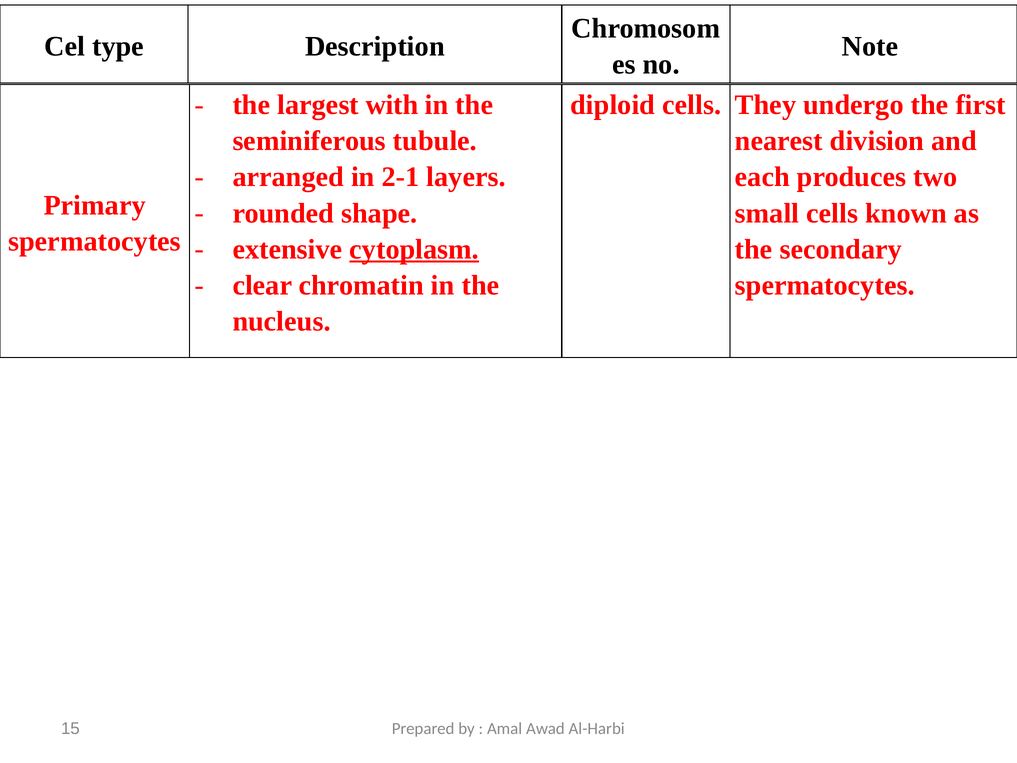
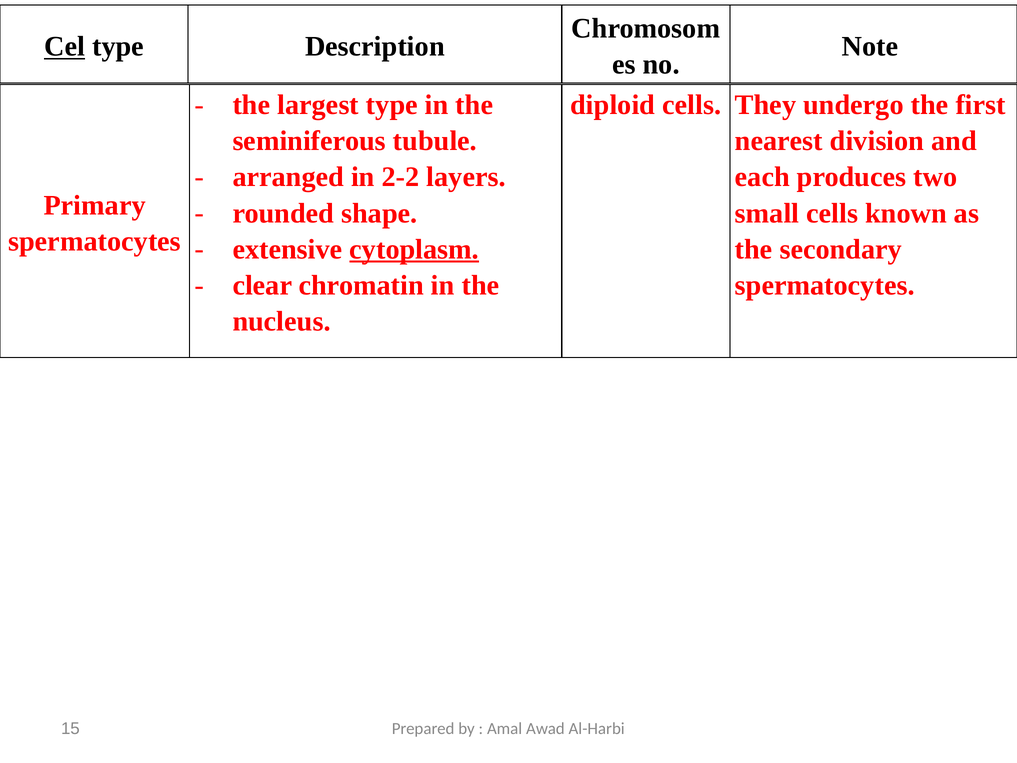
Cel underline: none -> present
largest with: with -> type
2-1: 2-1 -> 2-2
